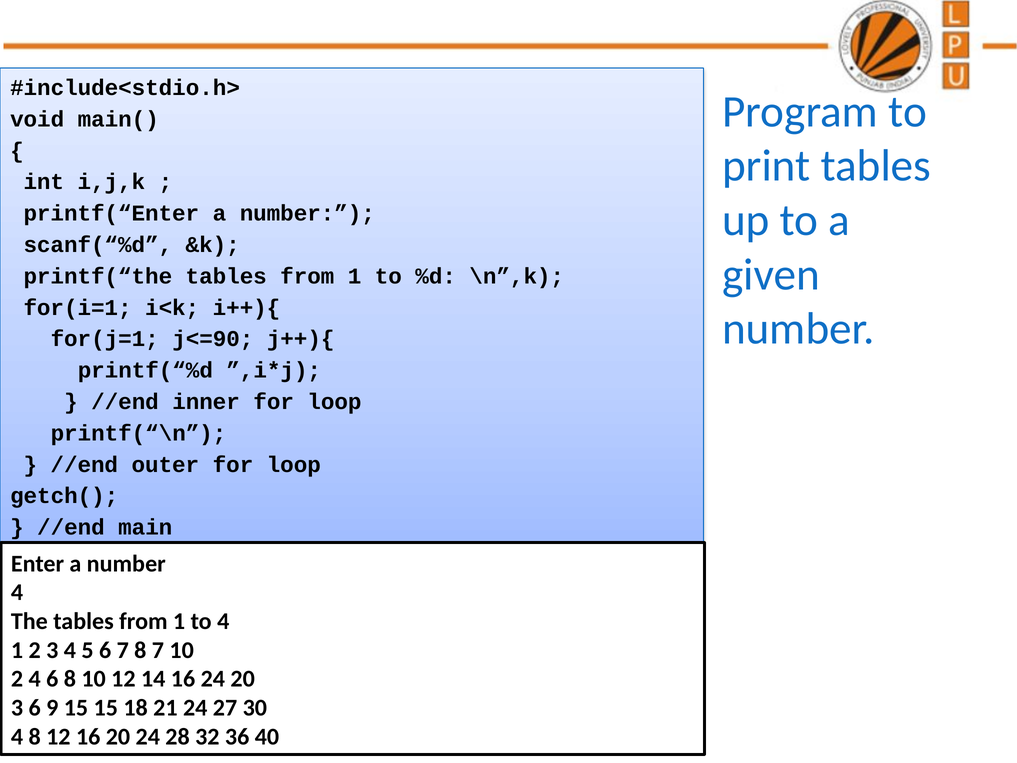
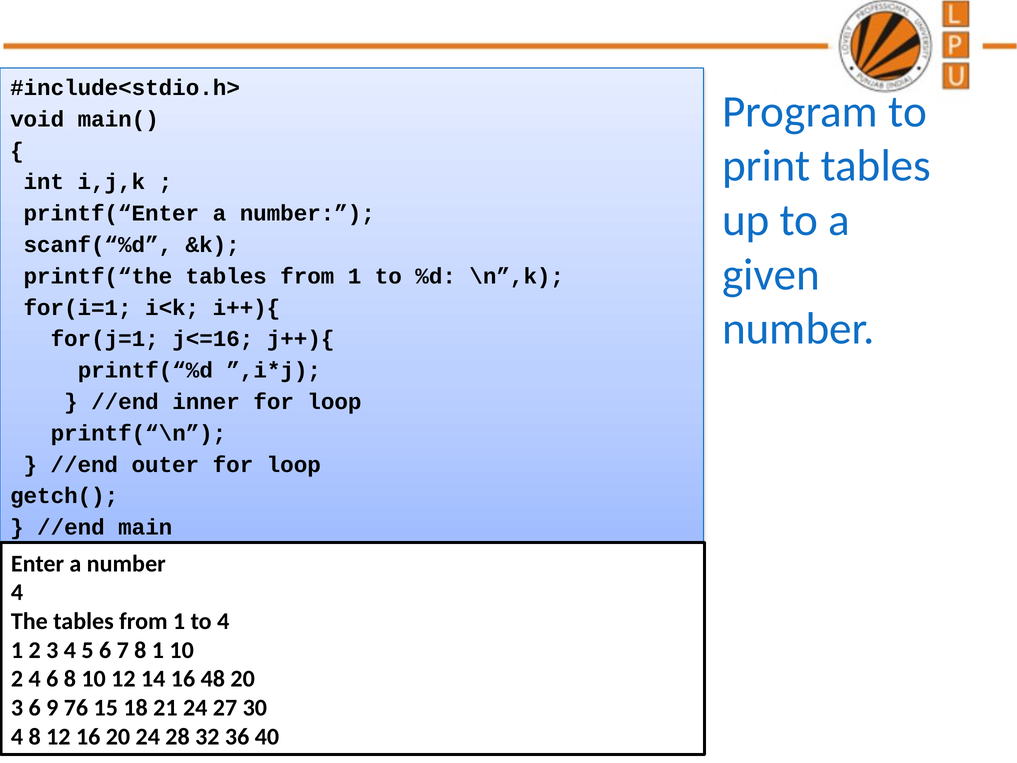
j<=90: j<=90 -> j<=16
8 7: 7 -> 1
16 24: 24 -> 48
9 15: 15 -> 76
